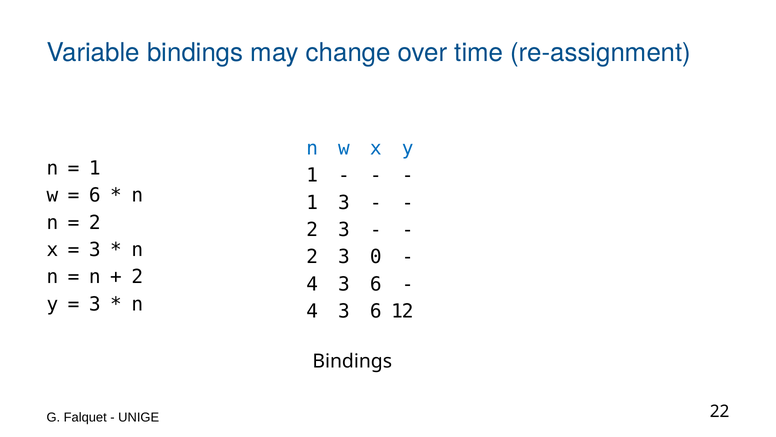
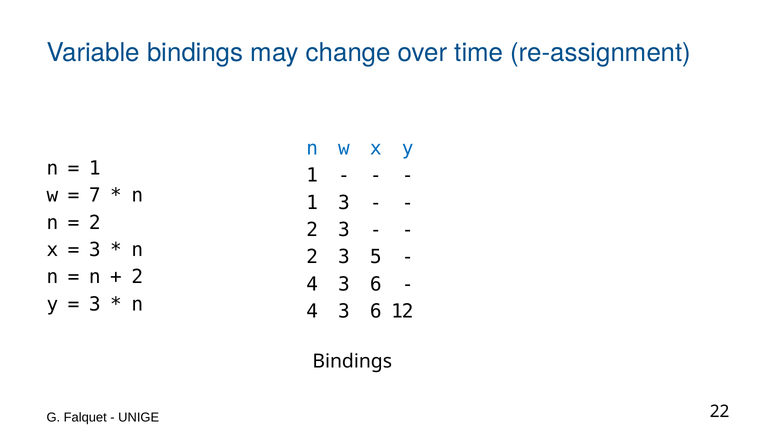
6 at (95, 195): 6 -> 7
0: 0 -> 5
